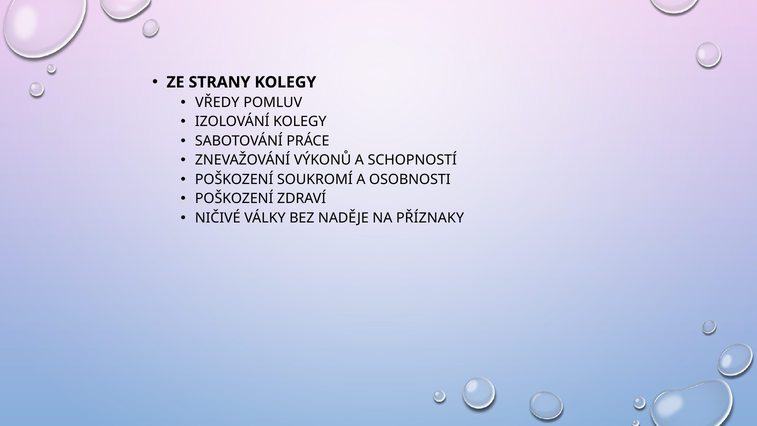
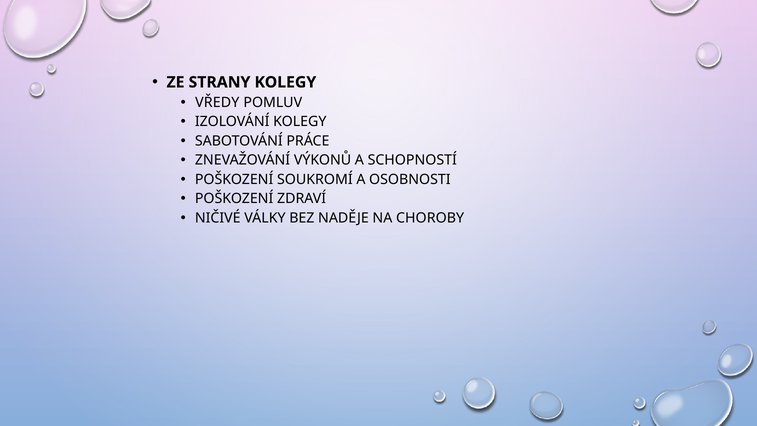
PŘÍZNAKY: PŘÍZNAKY -> CHOROBY
